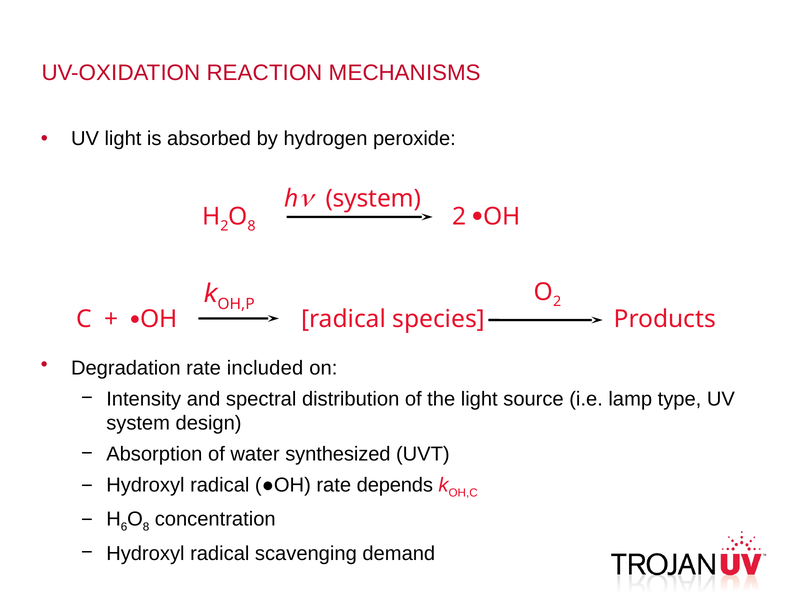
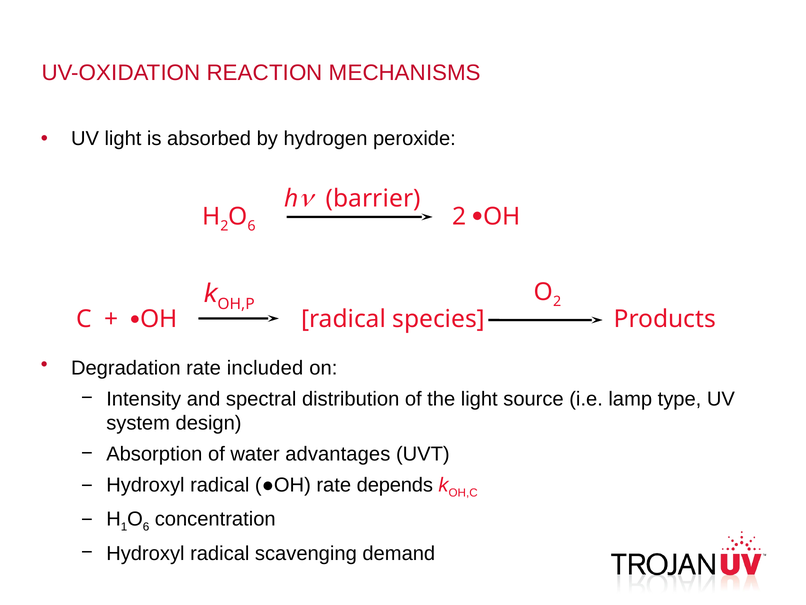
system at (373, 199): system -> barrier
8 at (251, 226): 8 -> 6
synthesized: synthesized -> advantages
6: 6 -> 1
8 at (146, 527): 8 -> 6
